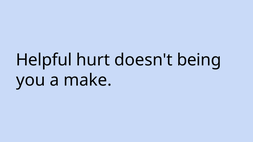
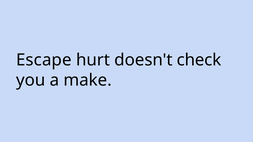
Helpful: Helpful -> Escape
being: being -> check
